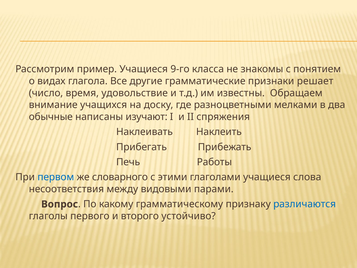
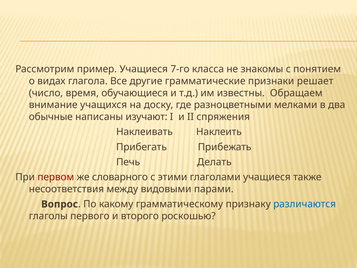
9-го: 9-го -> 7-го
удовольствие: удовольствие -> обучающиеся
Работы: Работы -> Делать
первом colour: blue -> red
слова: слова -> также
устойчиво: устойчиво -> роскошью
